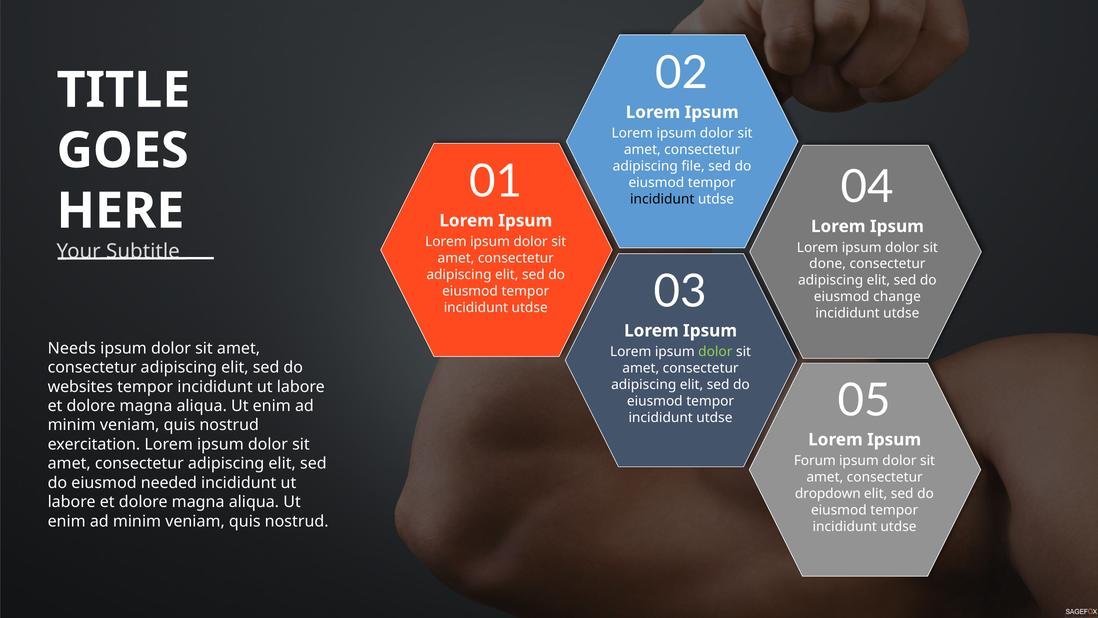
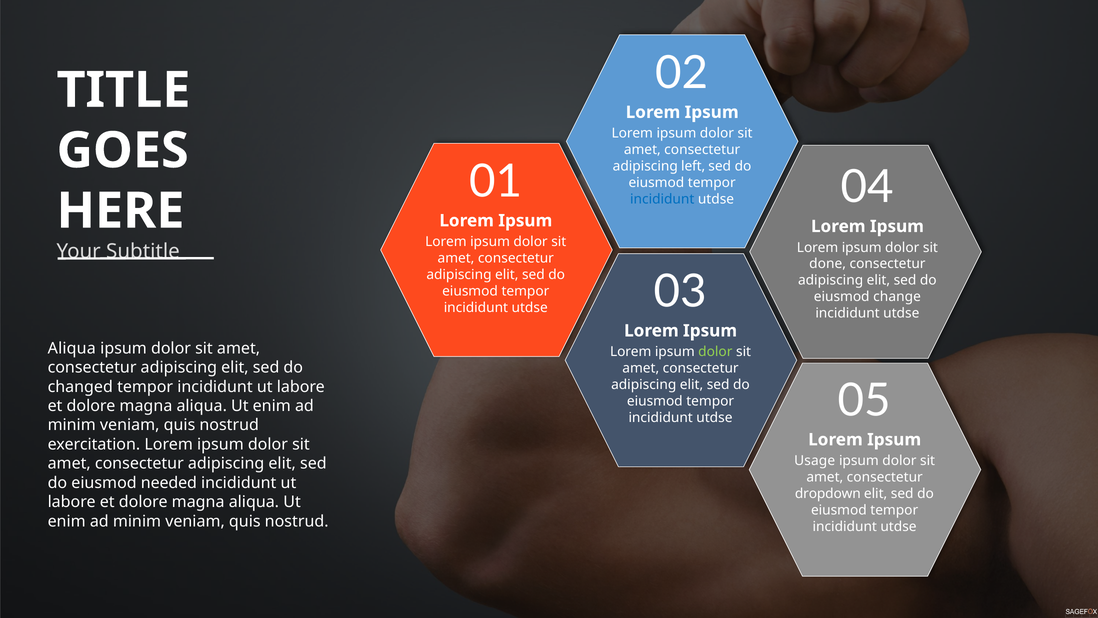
file: file -> left
incididunt at (662, 199) colour: black -> blue
Needs at (72, 348): Needs -> Aliqua
websites: websites -> changed
Forum: Forum -> Usage
